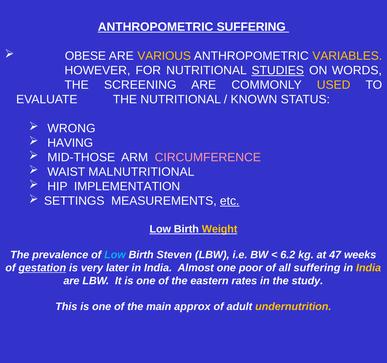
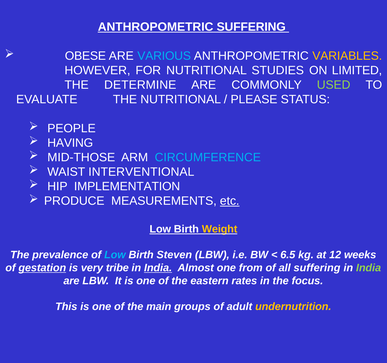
VARIOUS colour: yellow -> light blue
STUDIES underline: present -> none
WORDS: WORDS -> LIMITED
SCREENING: SCREENING -> DETERMINE
USED colour: yellow -> light green
KNOWN: KNOWN -> PLEASE
WRONG: WRONG -> PEOPLE
CIRCUMFERENCE colour: pink -> light blue
MALNUTRITIONAL: MALNUTRITIONAL -> INTERVENTIONAL
SETTINGS: SETTINGS -> PRODUCE
6.2: 6.2 -> 6.5
47: 47 -> 12
later: later -> tribe
India at (158, 268) underline: none -> present
poor: poor -> from
India at (369, 268) colour: yellow -> light green
study: study -> focus
approx: approx -> groups
